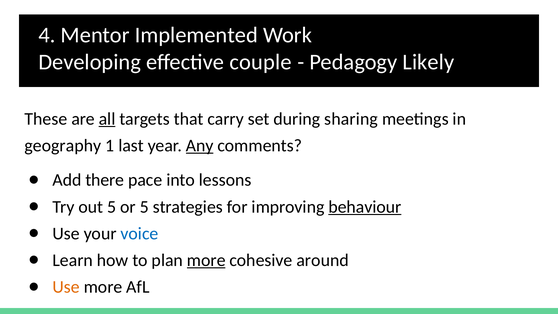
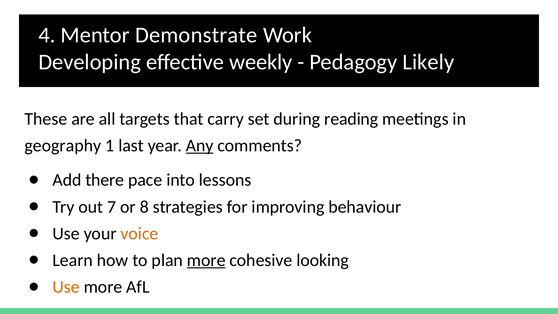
Implemented: Implemented -> Demonstrate
couple: couple -> weekly
all underline: present -> none
sharing: sharing -> reading
out 5: 5 -> 7
or 5: 5 -> 8
behaviour underline: present -> none
voice colour: blue -> orange
around: around -> looking
